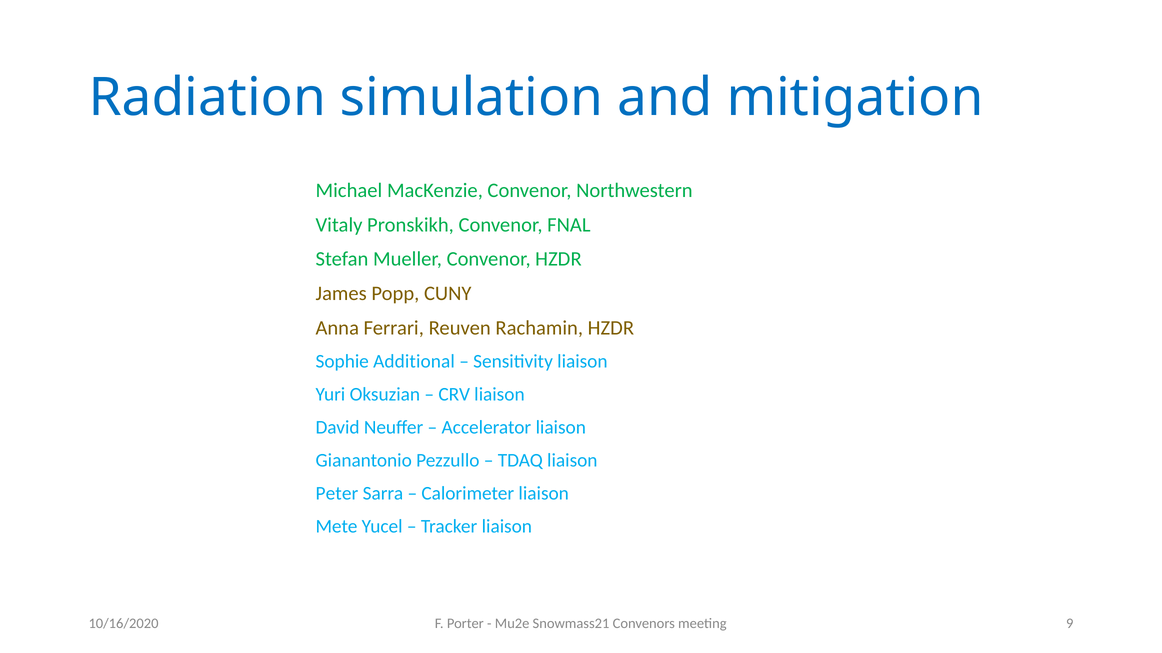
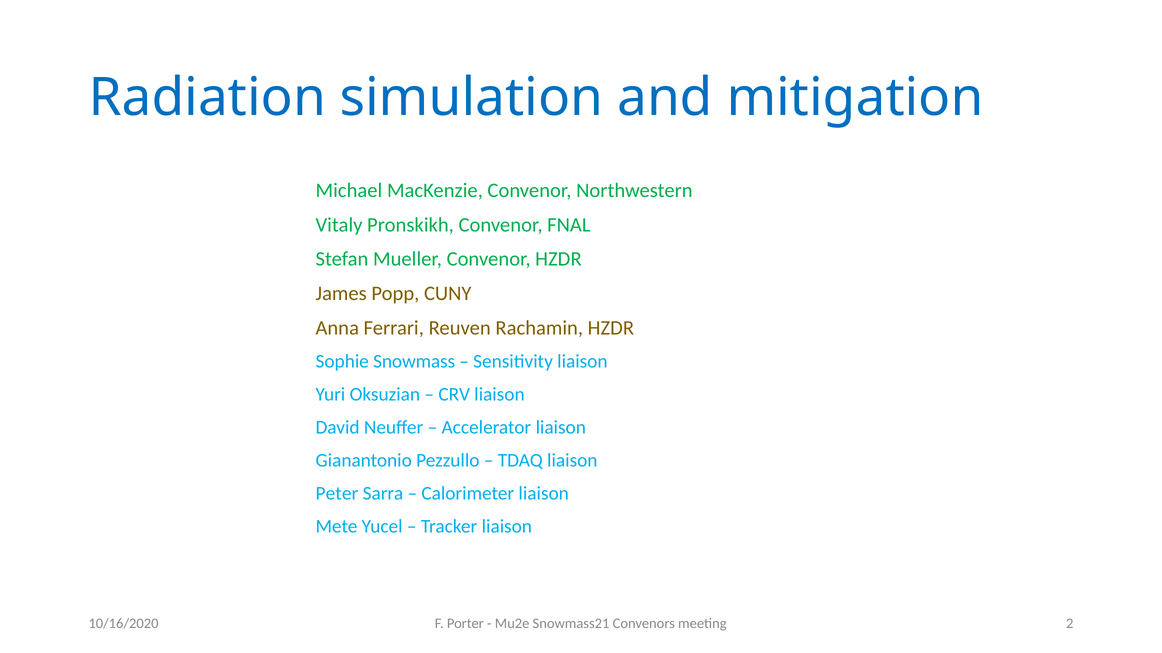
Additional: Additional -> Snowmass
9: 9 -> 2
